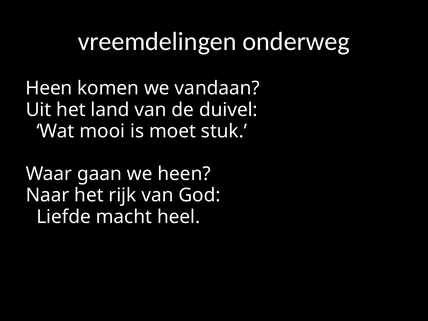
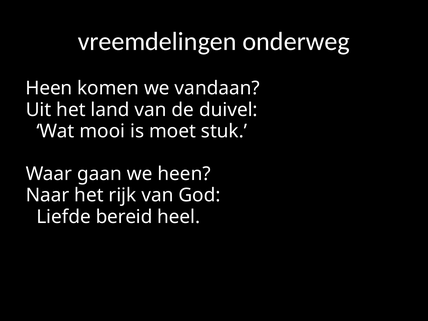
macht: macht -> bereid
